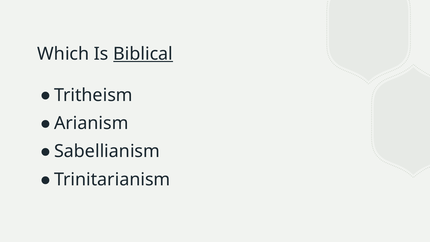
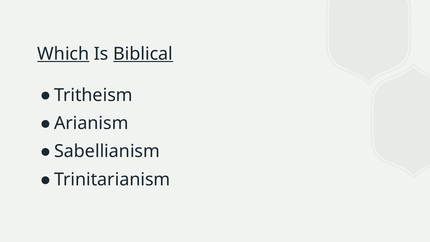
Which underline: none -> present
